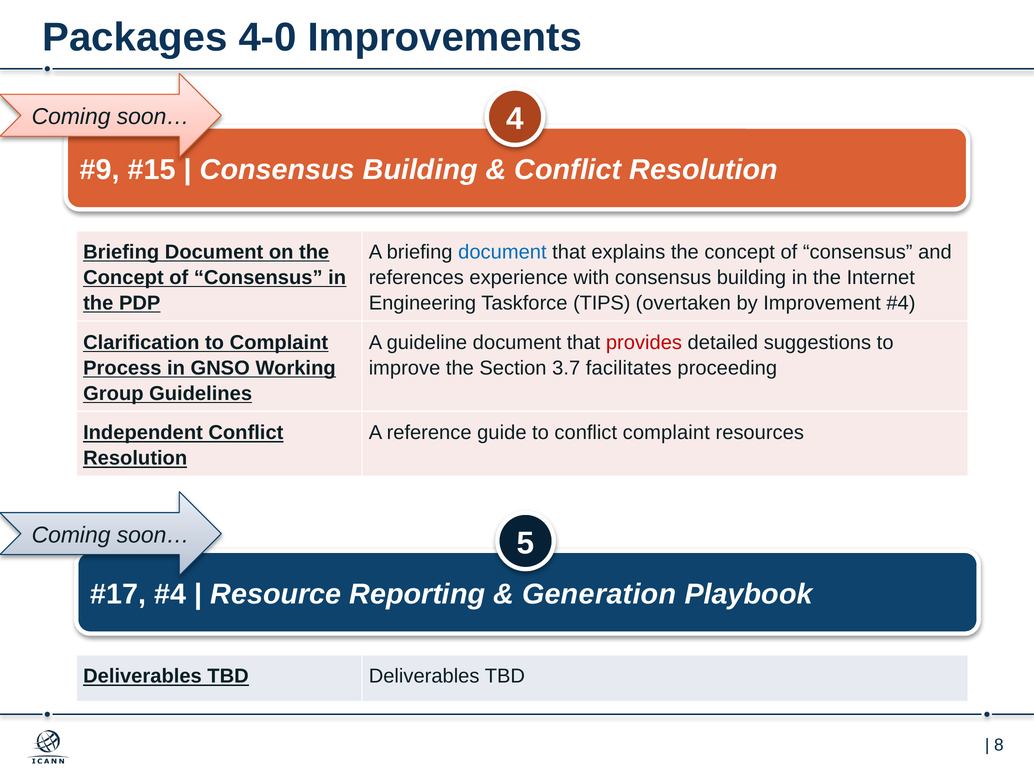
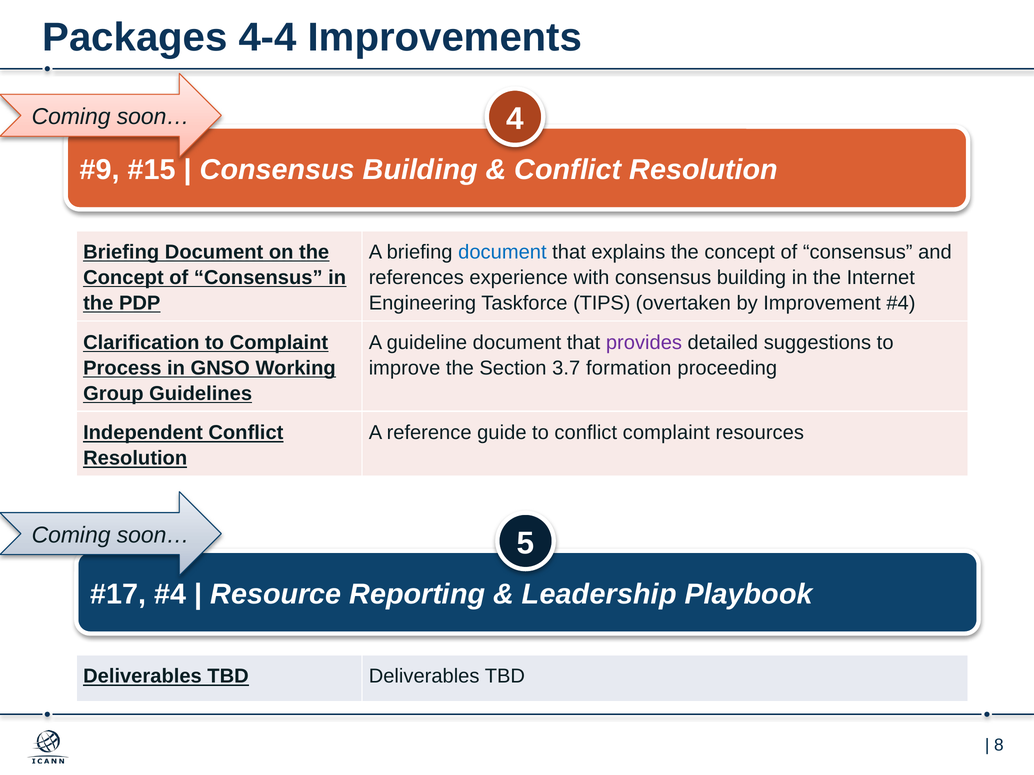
4-0: 4-0 -> 4-4
provides colour: red -> purple
facilitates: facilitates -> formation
Generation: Generation -> Leadership
